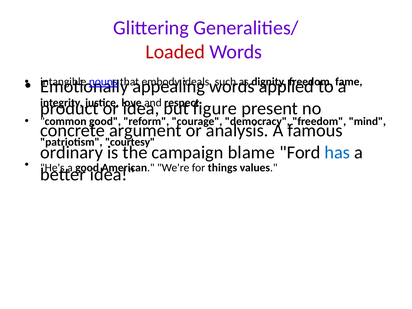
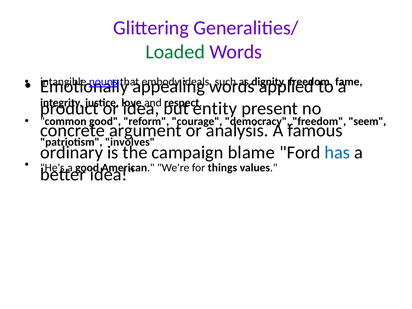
Loaded colour: red -> green
figure: figure -> entity
mind: mind -> seem
courtesy: courtesy -> involves
